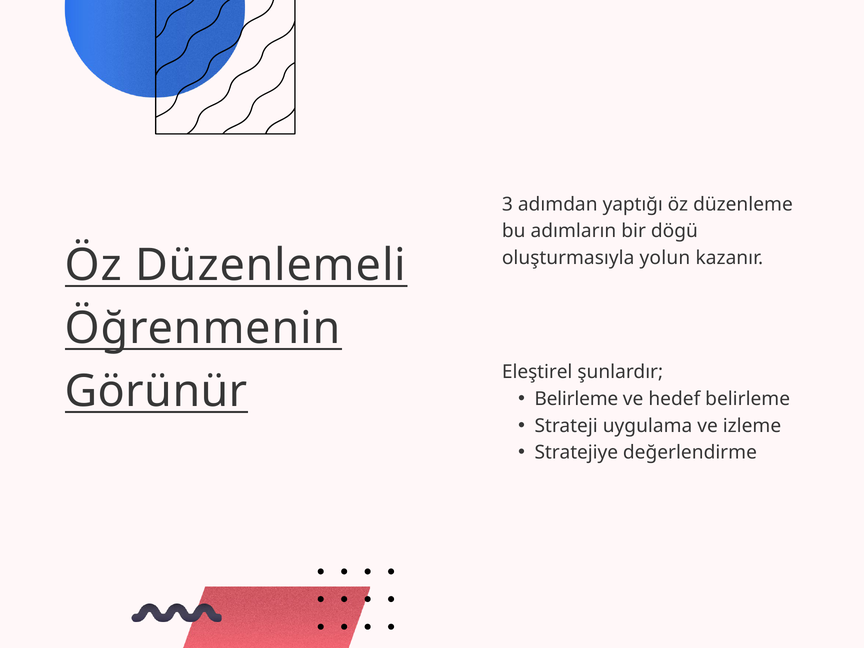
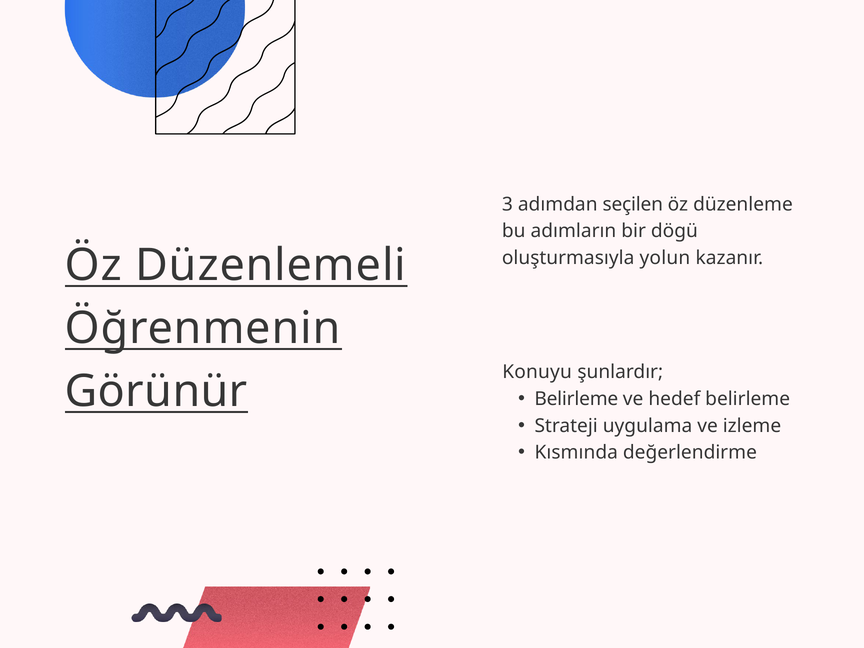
yaptığı: yaptığı -> seçilen
Eleştirel: Eleştirel -> Konuyu
Stratejiye: Stratejiye -> Kısmında
